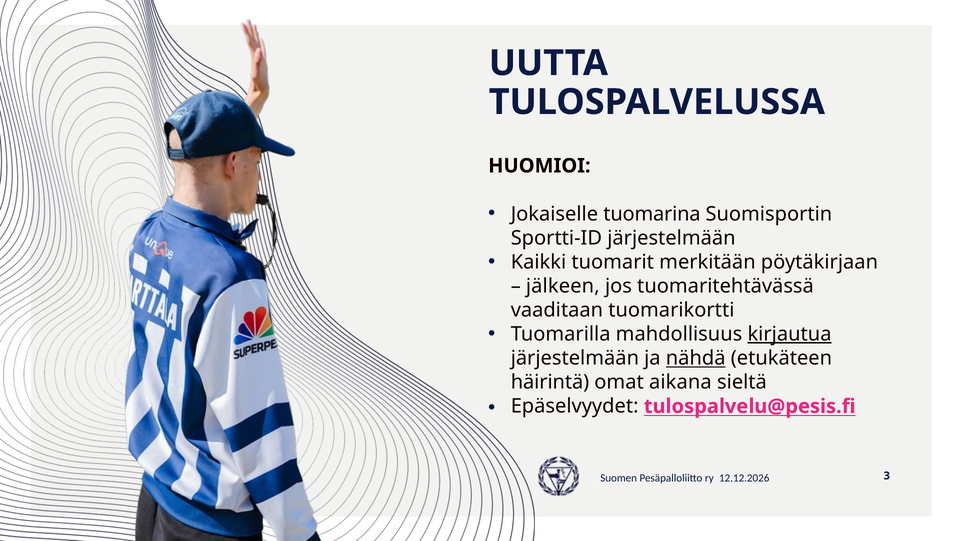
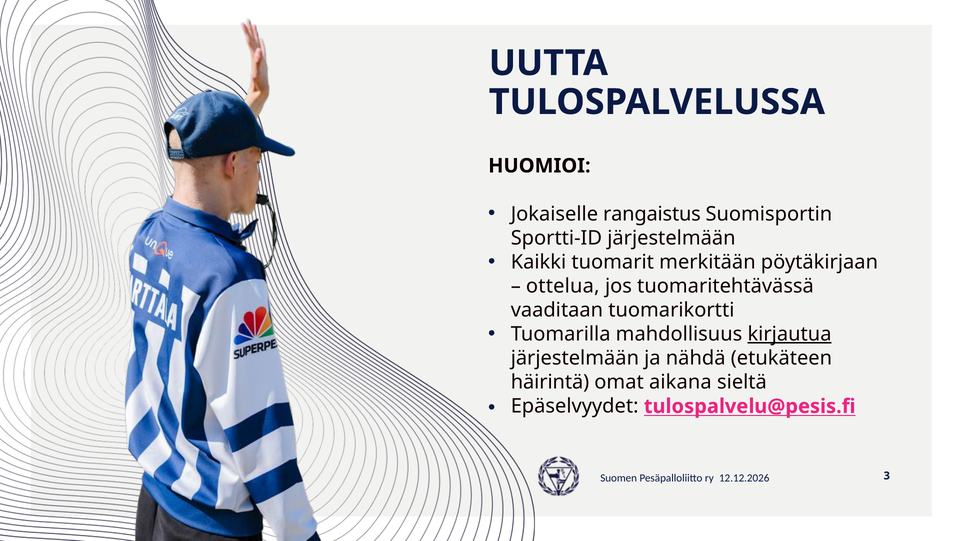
tuomarina: tuomarina -> rangaistus
jälkeen: jälkeen -> ottelua
nähdä underline: present -> none
